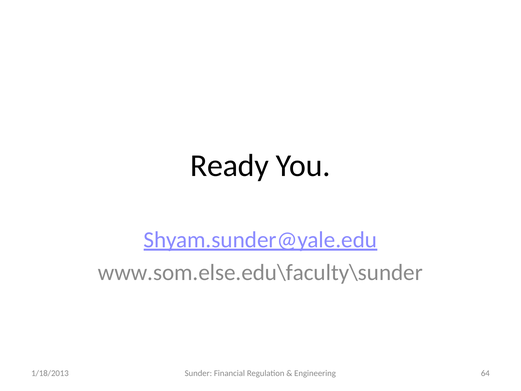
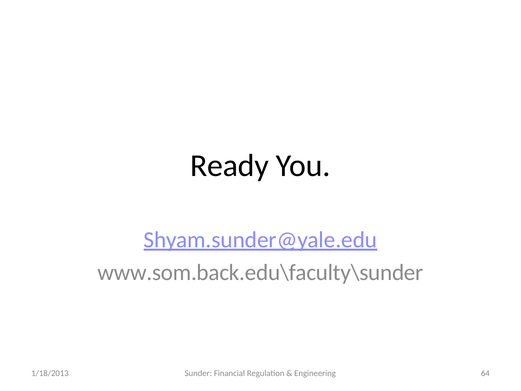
www.som.else.edu\faculty\sunder: www.som.else.edu\faculty\sunder -> www.som.back.edu\faculty\sunder
